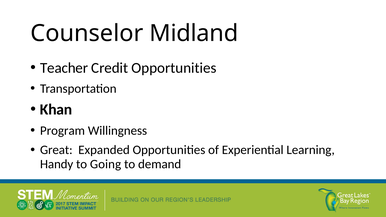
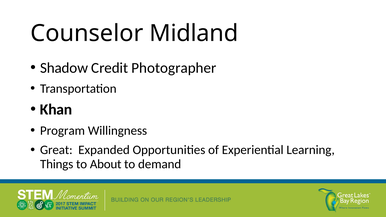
Teacher: Teacher -> Shadow
Credit Opportunities: Opportunities -> Photographer
Handy: Handy -> Things
Going: Going -> About
